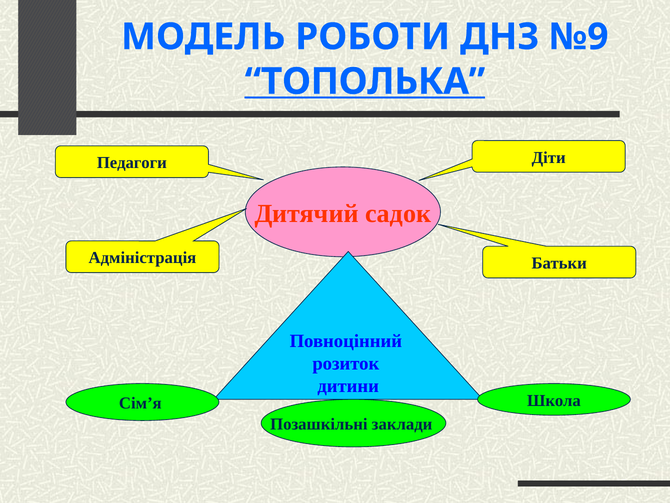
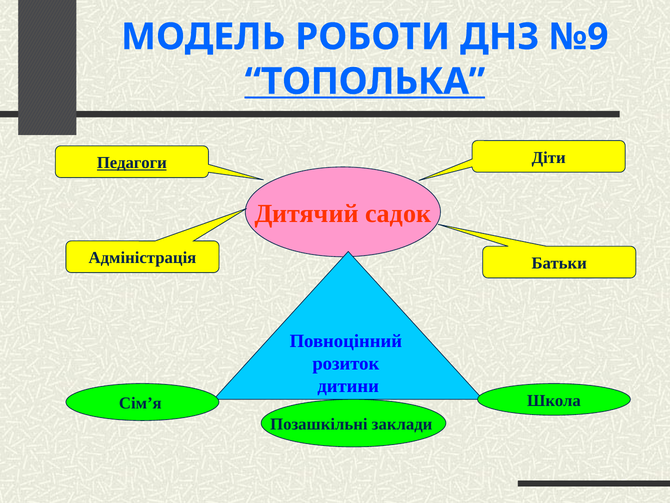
Педагоги underline: none -> present
